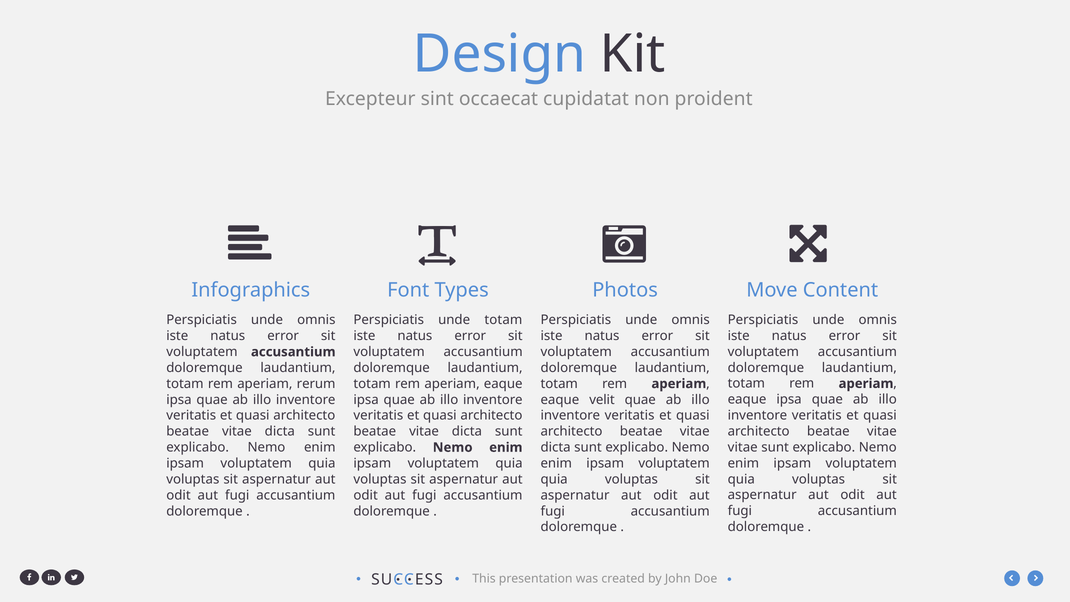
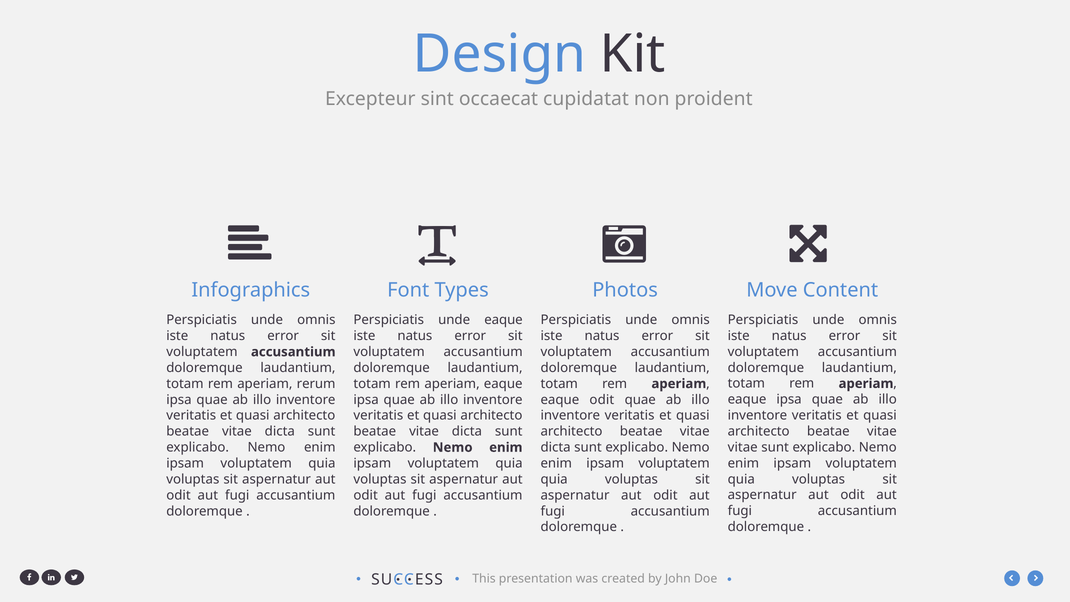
unde totam: totam -> eaque
eaque velit: velit -> odit
